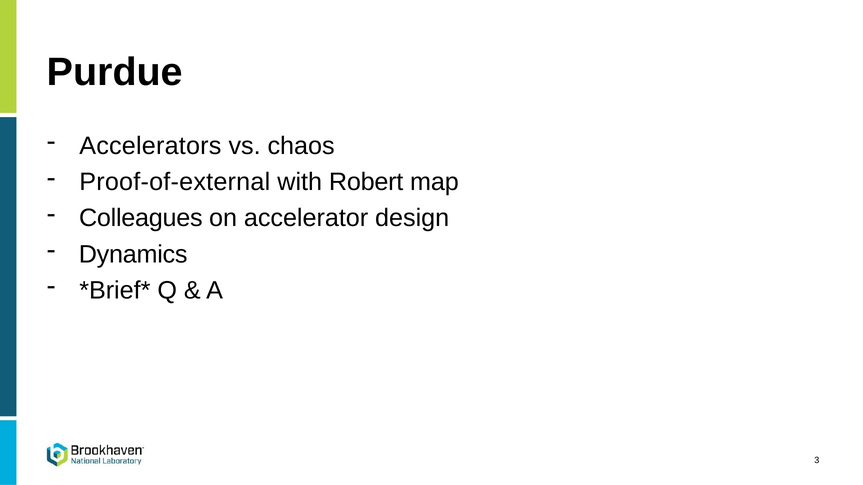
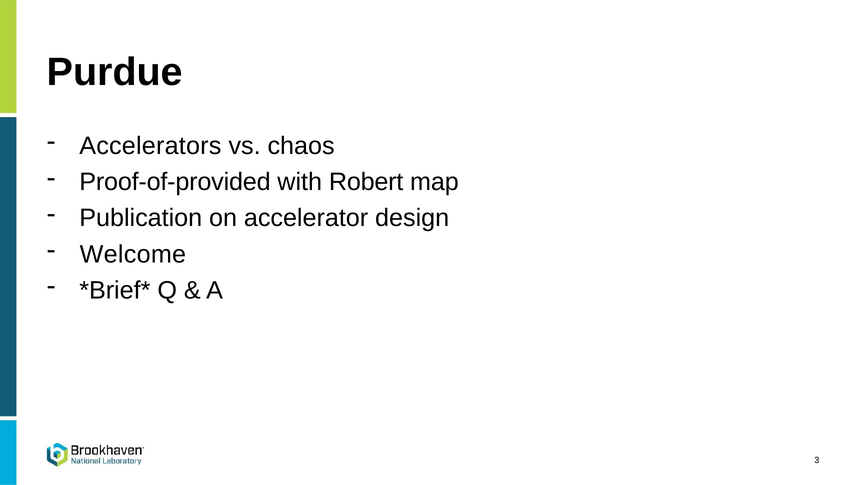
Proof-of-external: Proof-of-external -> Proof-of-provided
Colleagues: Colleagues -> Publication
Dynamics: Dynamics -> Welcome
